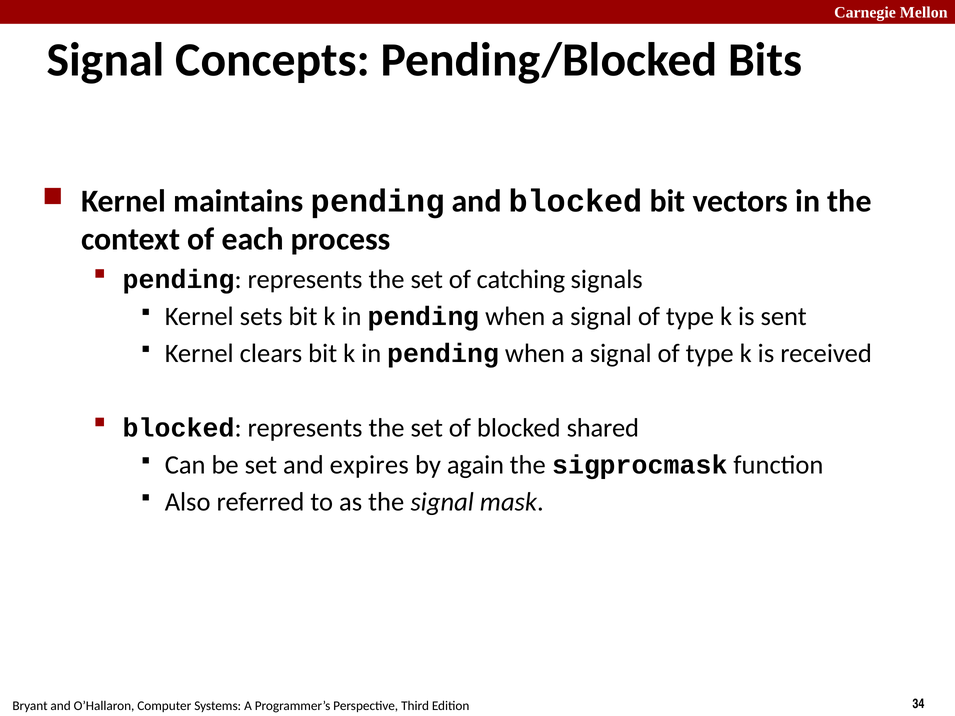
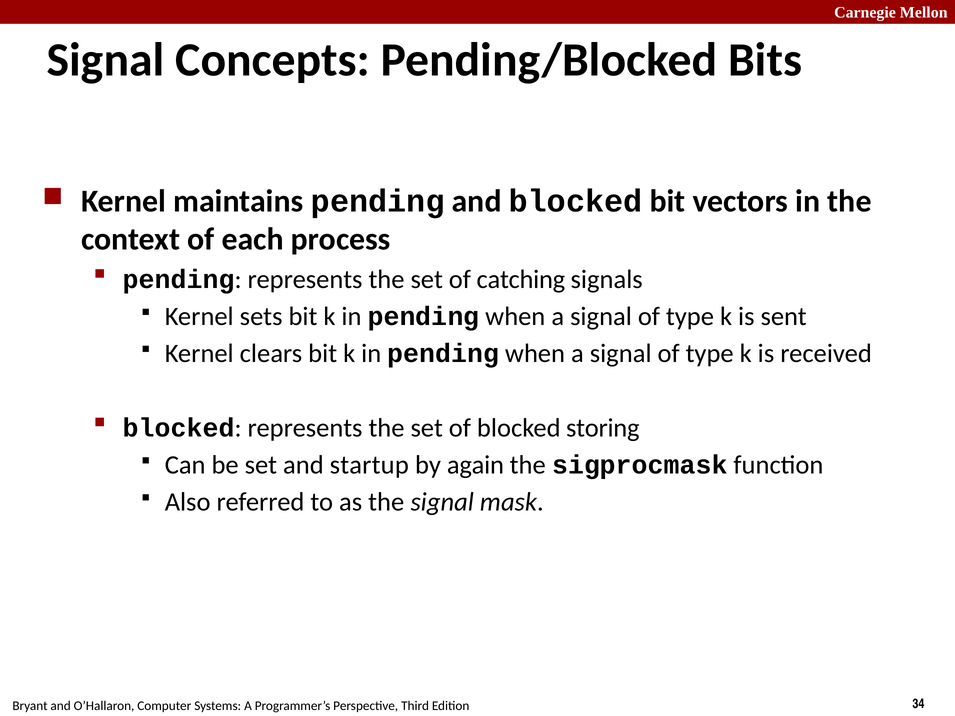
shared: shared -> storing
expires: expires -> startup
